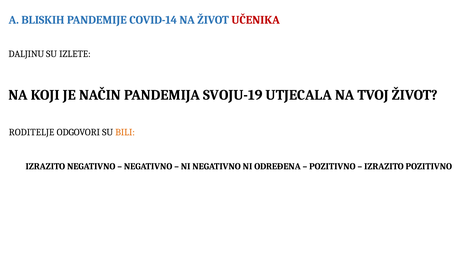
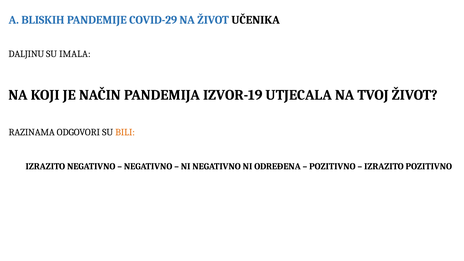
COVID-14: COVID-14 -> COVID-29
UČENIKA colour: red -> black
IZLETE: IZLETE -> IMALA
SVOJU-19: SVOJU-19 -> IZVOR-19
RODITELJE: RODITELJE -> RAZINAMA
